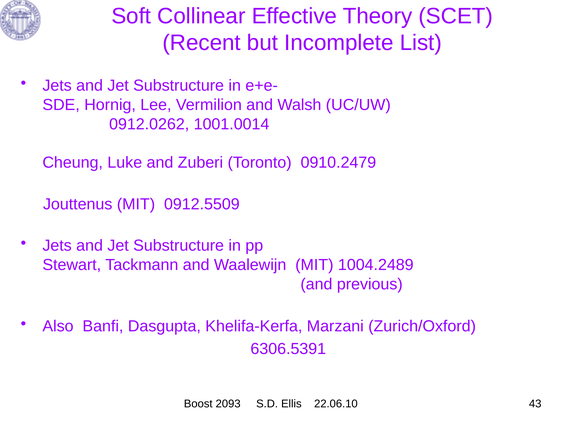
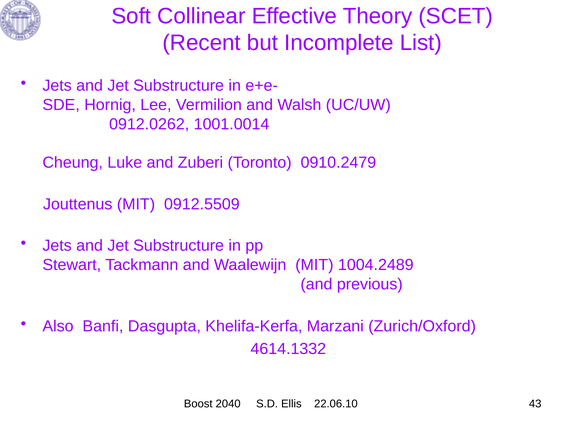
6306.5391: 6306.5391 -> 4614.1332
2093: 2093 -> 2040
